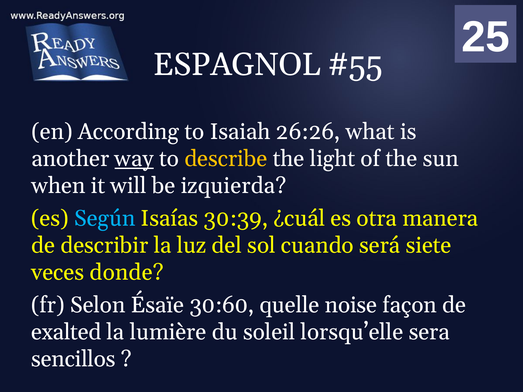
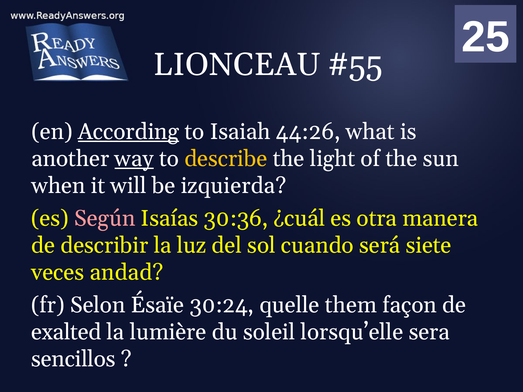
ESPAGNOL: ESPAGNOL -> LIONCEAU
According underline: none -> present
26:26: 26:26 -> 44:26
Según colour: light blue -> pink
30:39: 30:39 -> 30:36
donde: donde -> andad
30:60: 30:60 -> 30:24
noise: noise -> them
